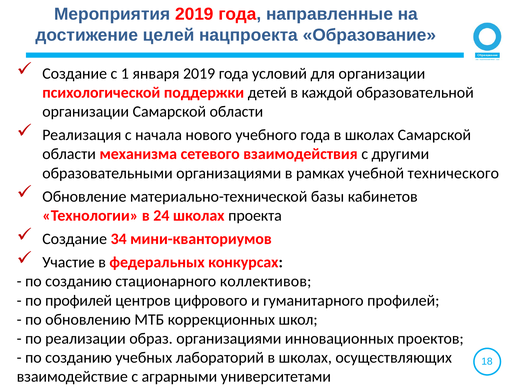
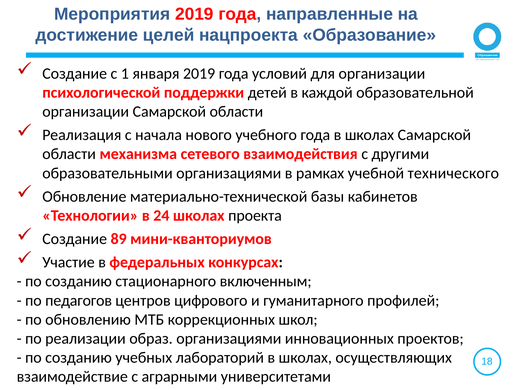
34: 34 -> 89
коллективов: коллективов -> включенным
по профилей: профилей -> педагогов
